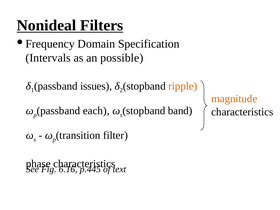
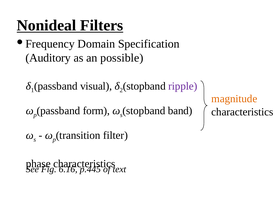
Intervals: Intervals -> Auditory
issues: issues -> visual
ripple colour: orange -> purple
each: each -> form
